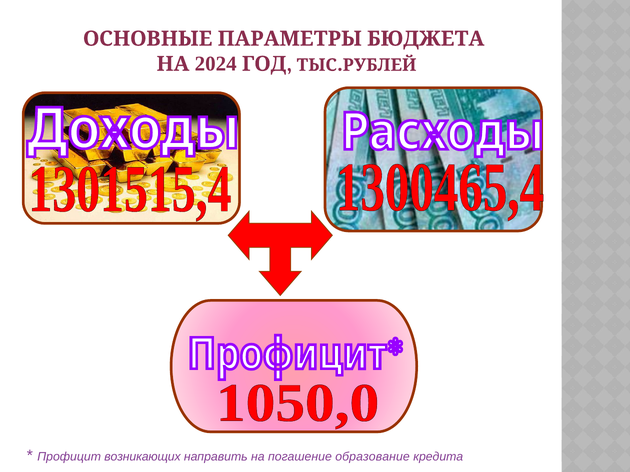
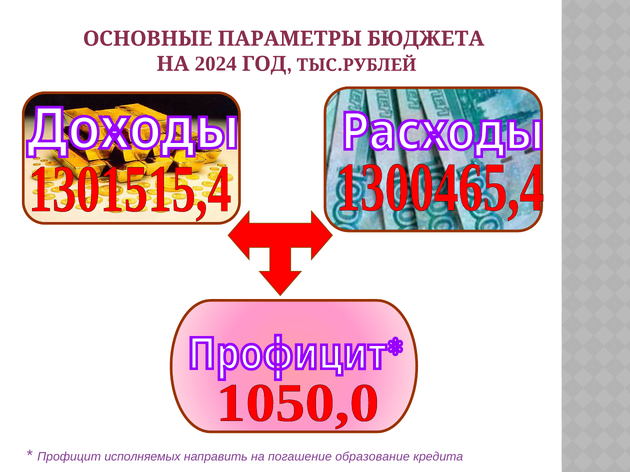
возникающих: возникающих -> исполняемых
